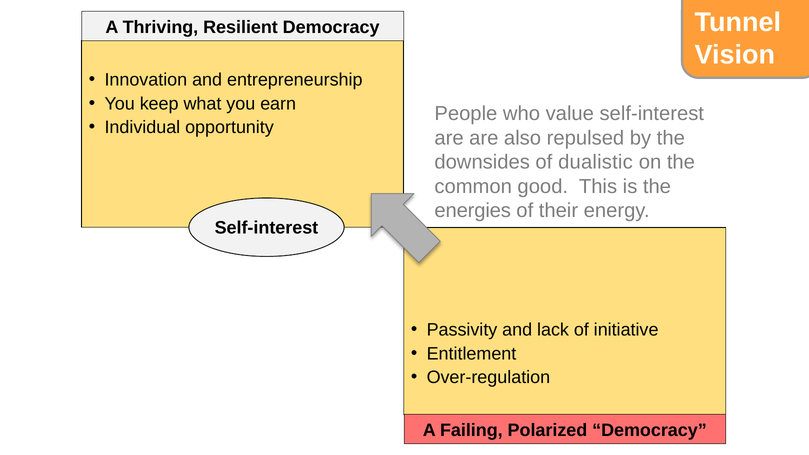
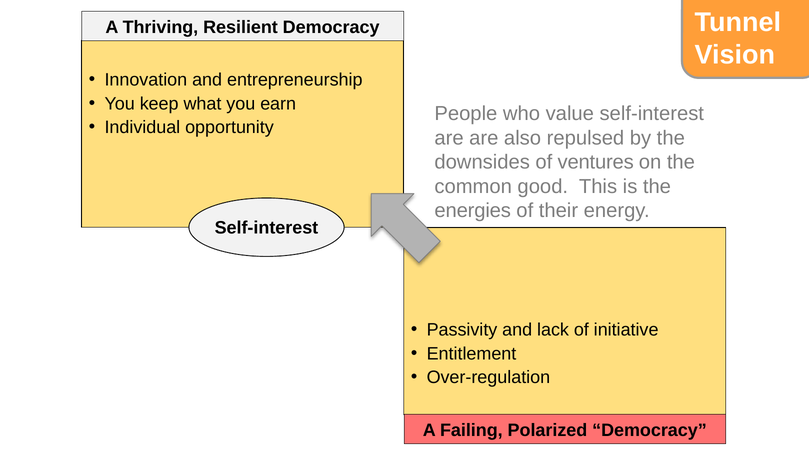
dualistic: dualistic -> ventures
